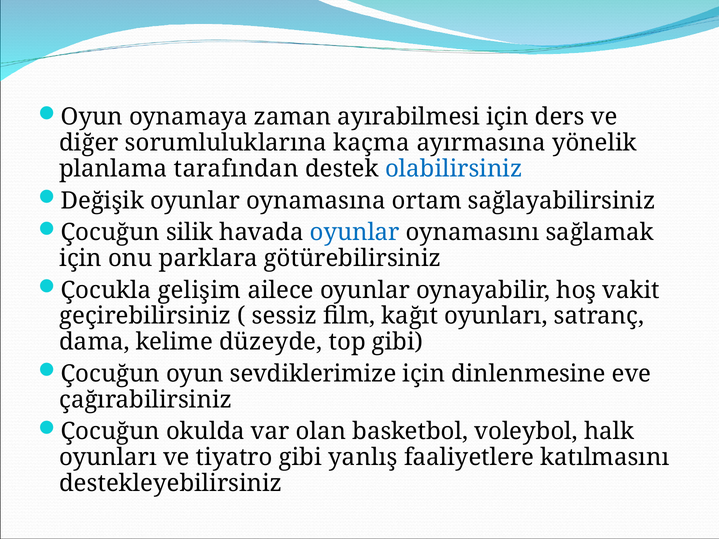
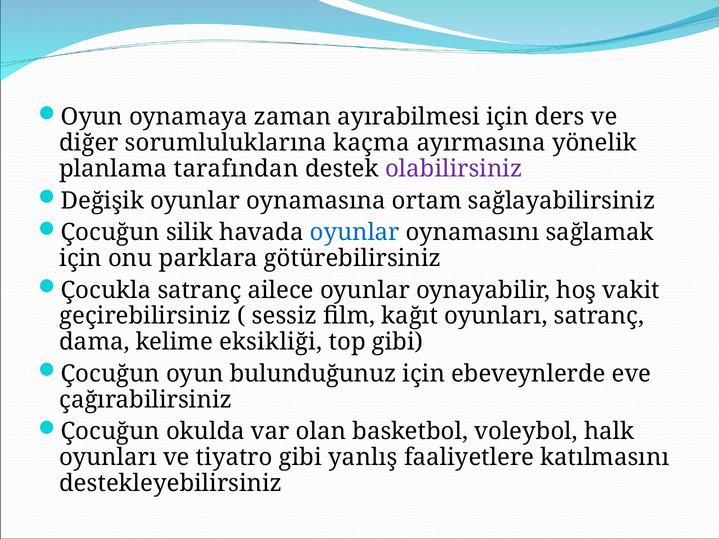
olabilirsiniz colour: blue -> purple
Çocukla gelişim: gelişim -> satranç
düzeyde: düzeyde -> eksikliği
sevdiklerimize: sevdiklerimize -> bulunduğunuz
dinlenmesine: dinlenmesine -> ebeveynlerde
